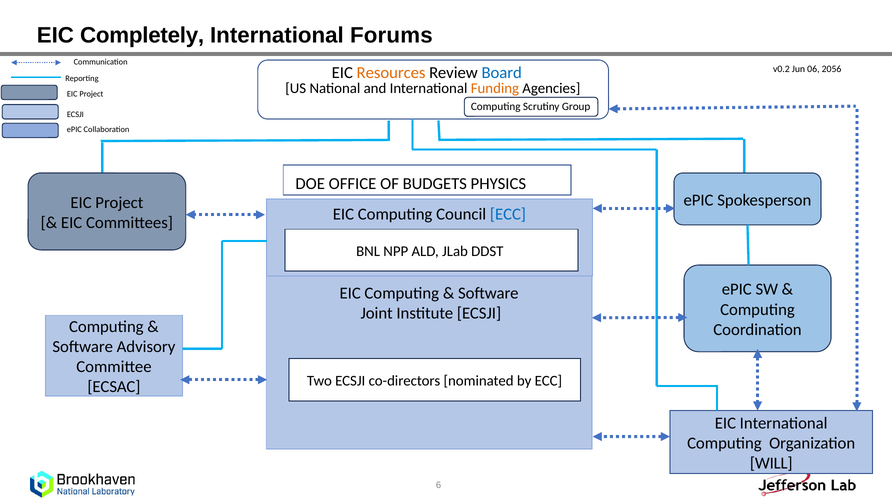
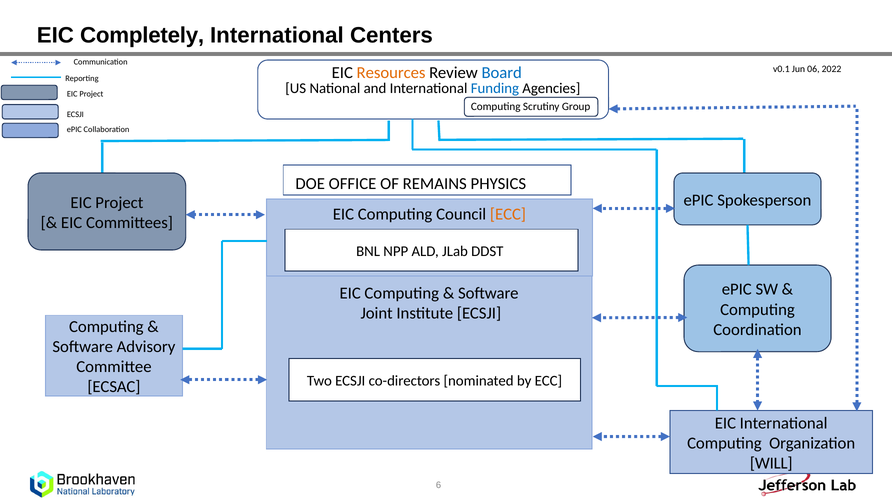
Forums: Forums -> Centers
v0.2: v0.2 -> v0.1
2056: 2056 -> 2022
Funding colour: orange -> blue
BUDGETS: BUDGETS -> REMAINS
ECC at (508, 214) colour: blue -> orange
